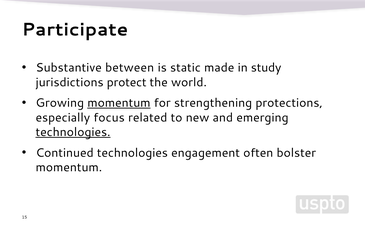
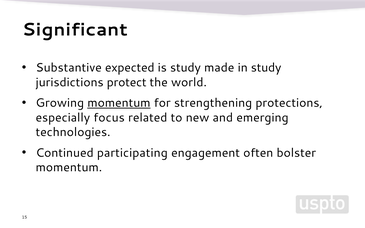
Participate: Participate -> Significant
between: between -> expected
is static: static -> study
technologies at (73, 132) underline: present -> none
Continued technologies: technologies -> participating
